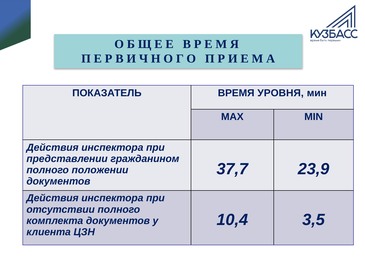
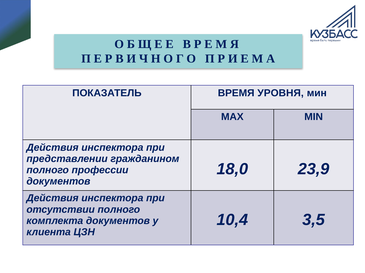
37,7: 37,7 -> 18,0
положении: положении -> профессии
